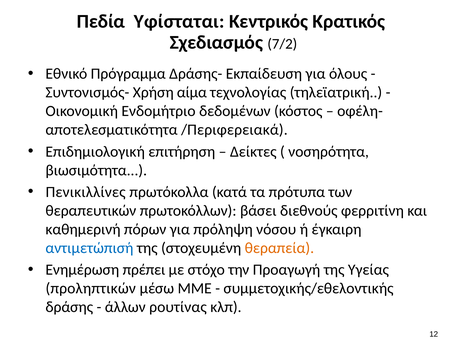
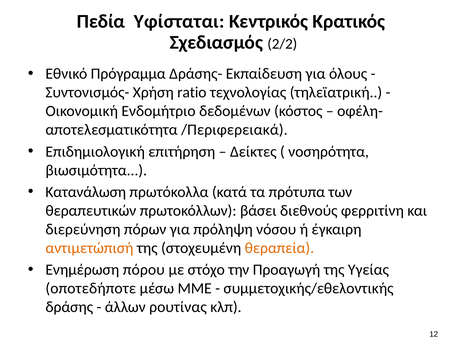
7/2: 7/2 -> 2/2
αίμα: αίμα -> ratio
Πενικιλλίνες: Πενικιλλίνες -> Κατανάλωση
καθημερινή: καθημερινή -> διερεύνηση
αντιμετώπισή colour: blue -> orange
πρέπει: πρέπει -> πόρου
προληπτικών: προληπτικών -> οποτεδήποτε
